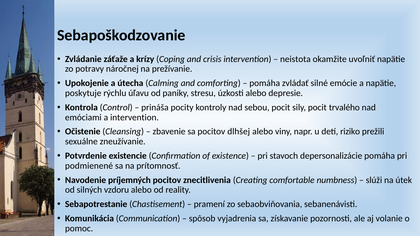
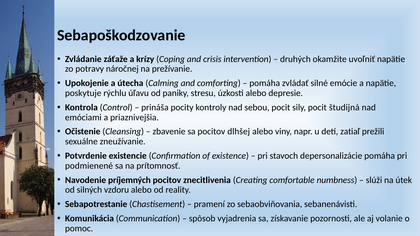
neistota: neistota -> druhých
trvalého: trvalého -> študijná
a intervention: intervention -> priaznivejšia
riziko: riziko -> zatiaľ
